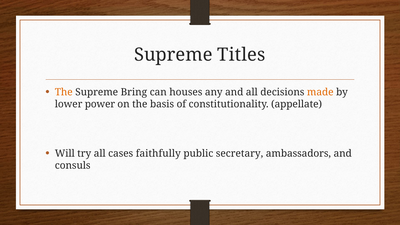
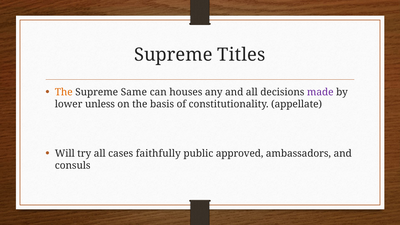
Bring: Bring -> Same
made colour: orange -> purple
power: power -> unless
secretary: secretary -> approved
